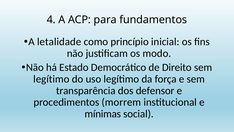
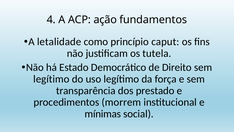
para: para -> ação
inicial: inicial -> caput
modo: modo -> tutela
defensor: defensor -> prestado
